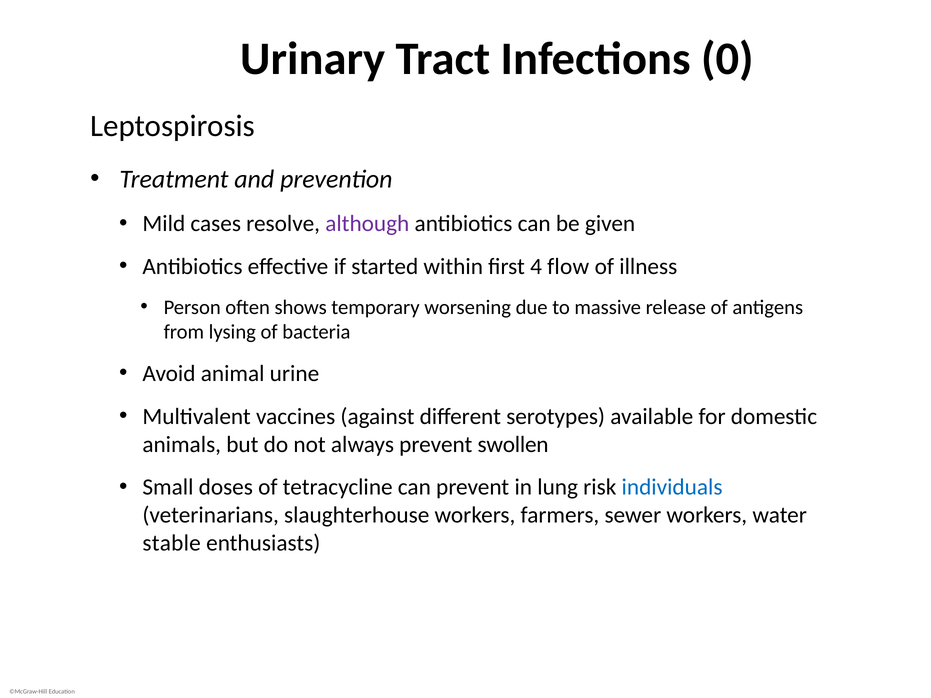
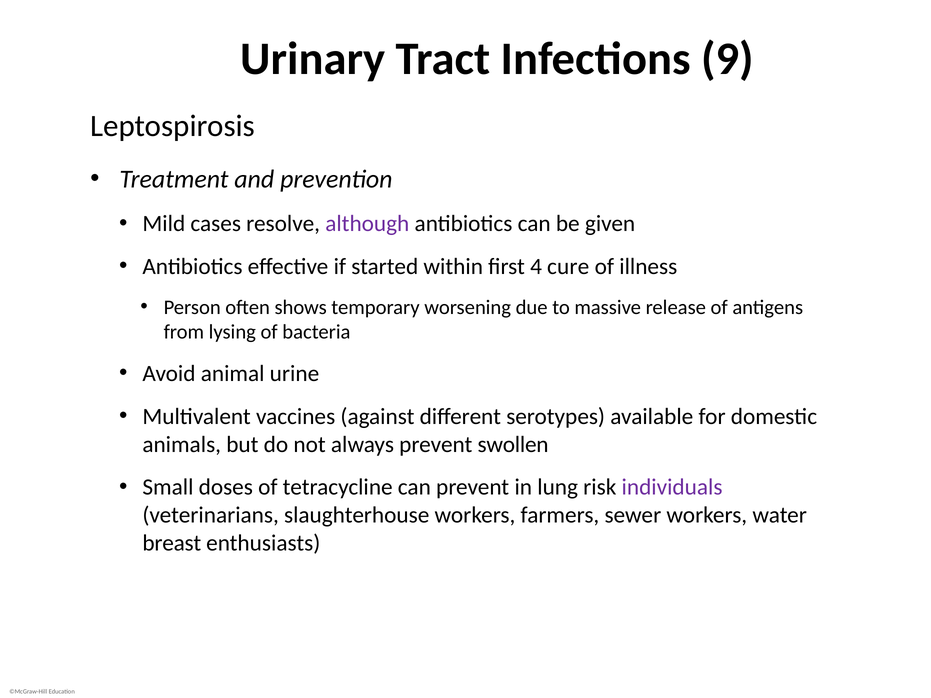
0: 0 -> 9
flow: flow -> cure
individuals colour: blue -> purple
stable: stable -> breast
